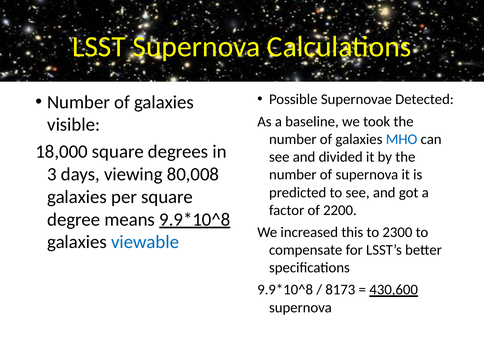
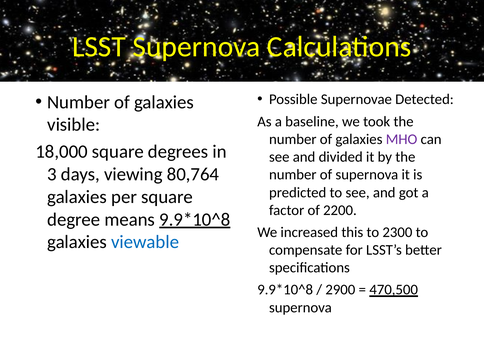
MHO colour: blue -> purple
80,008: 80,008 -> 80,764
8173: 8173 -> 2900
430,600: 430,600 -> 470,500
